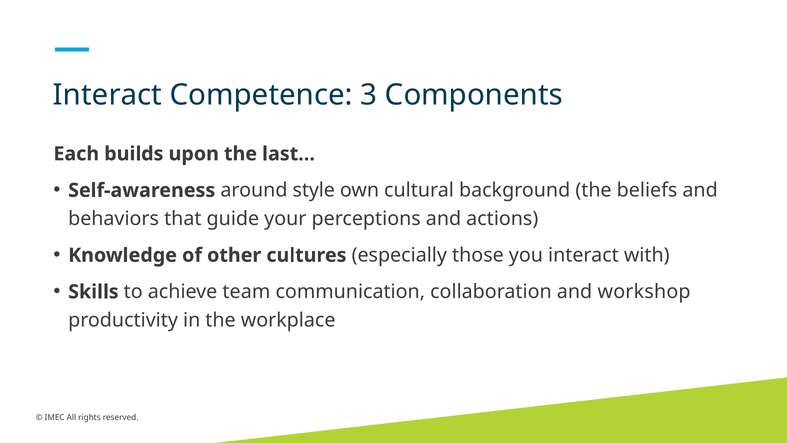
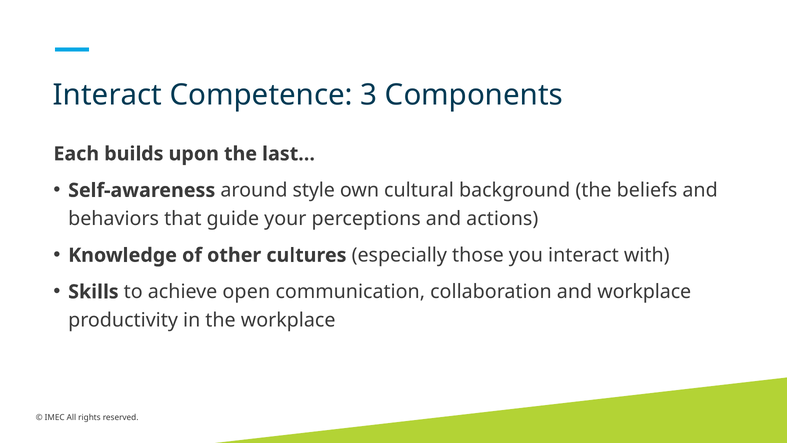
team: team -> open
and workshop: workshop -> workplace
